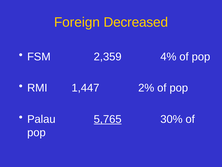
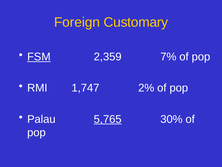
Decreased: Decreased -> Customary
FSM underline: none -> present
4%: 4% -> 7%
1,447: 1,447 -> 1,747
